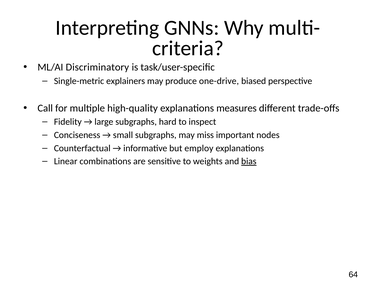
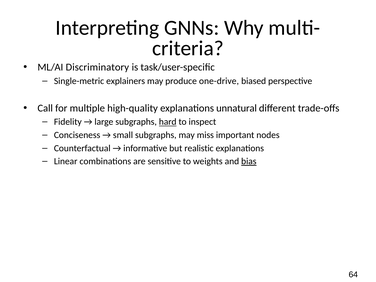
measures: measures -> unnatural
hard underline: none -> present
employ: employ -> realistic
